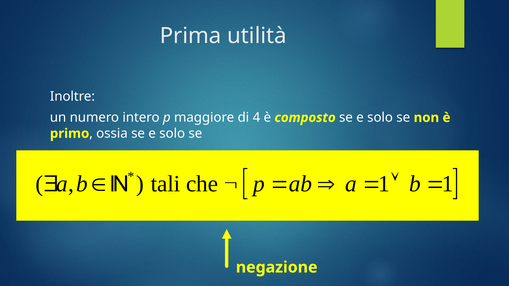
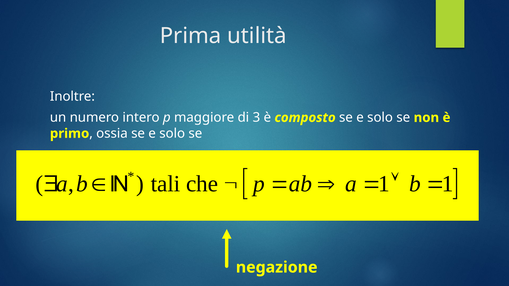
4: 4 -> 3
